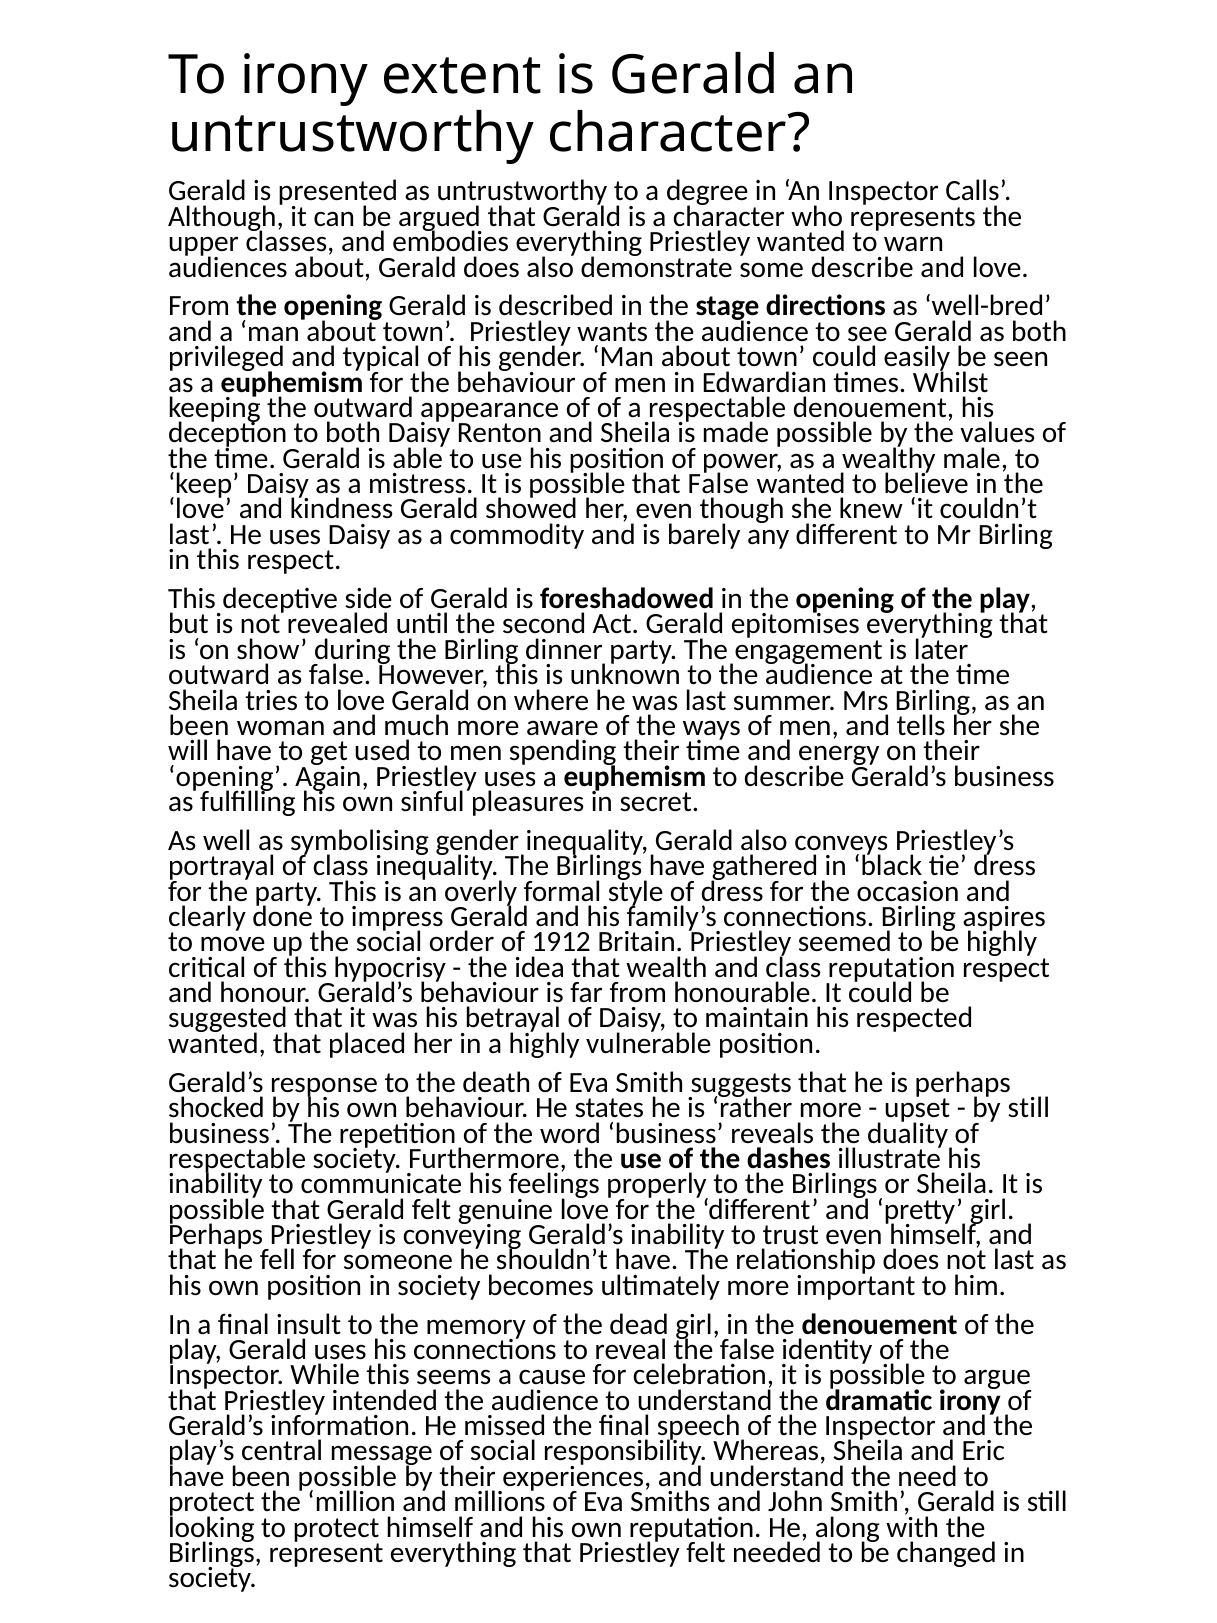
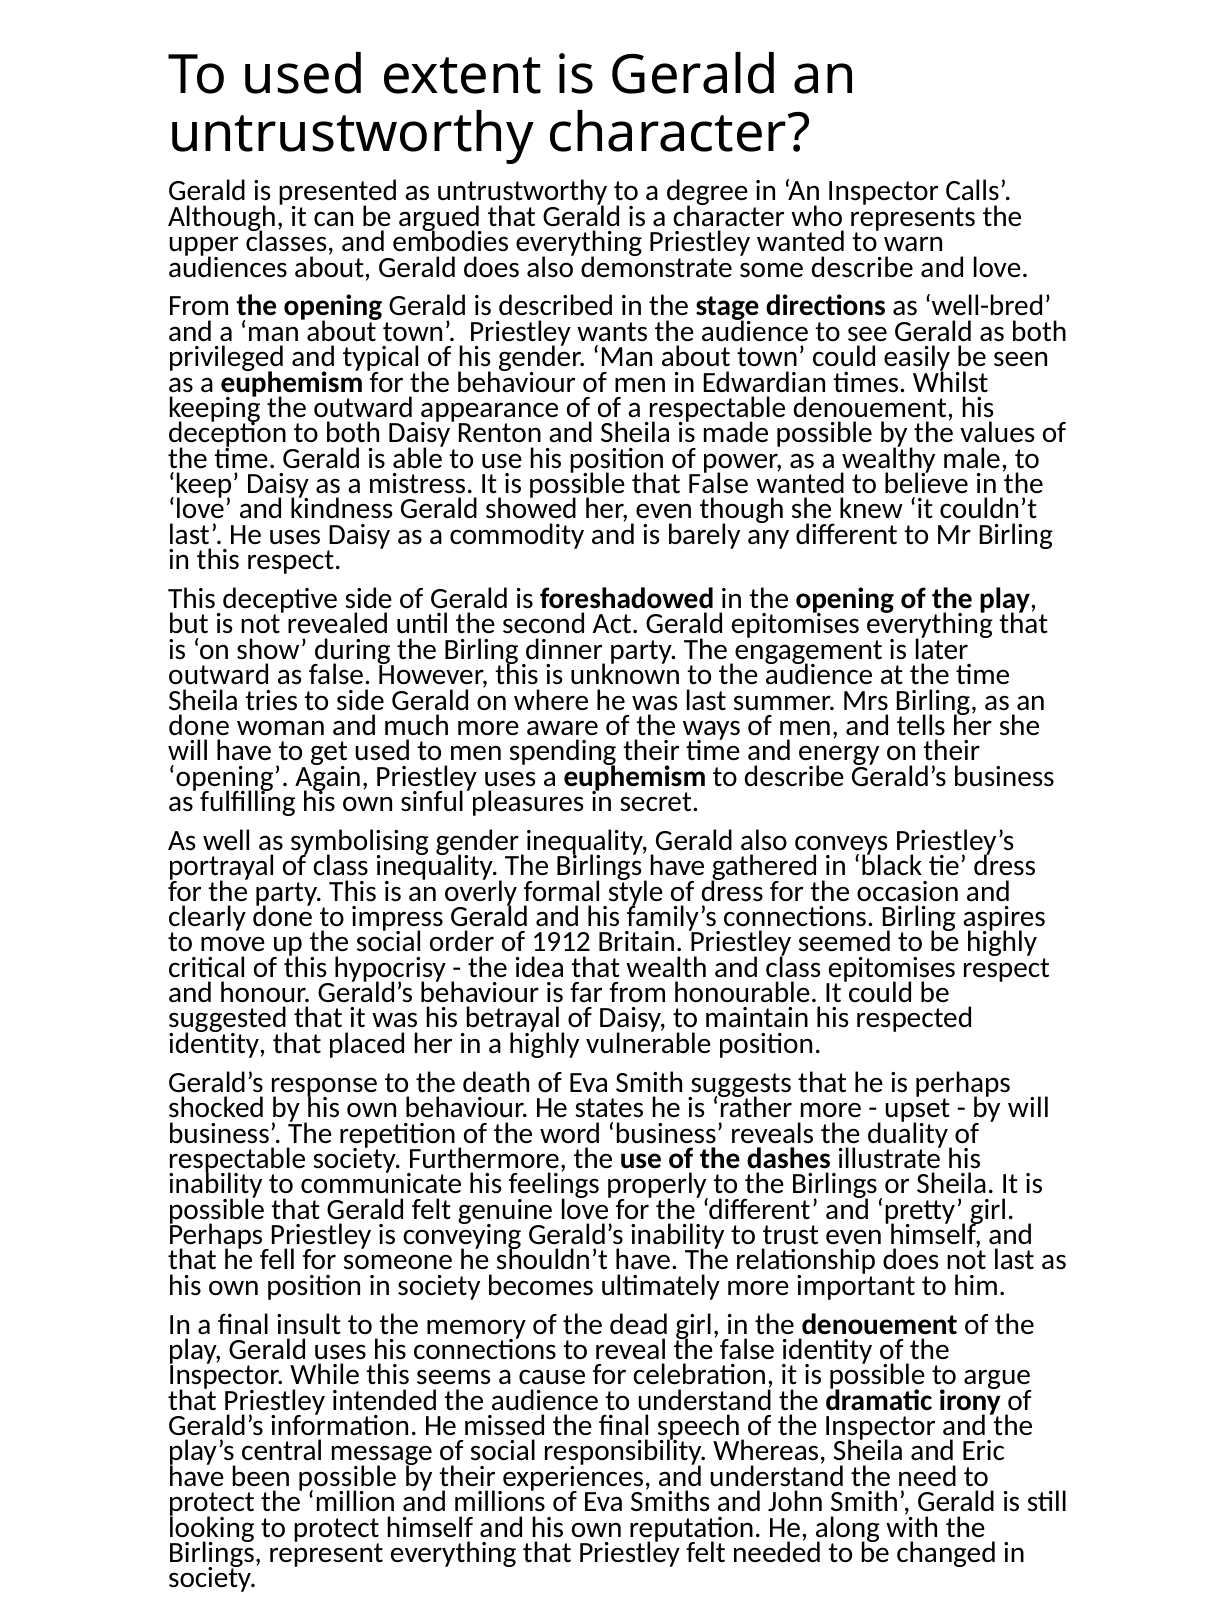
To irony: irony -> used
to love: love -> side
been at (199, 726): been -> done
class reputation: reputation -> epitomises
wanted at (217, 1043): wanted -> identity
by still: still -> will
